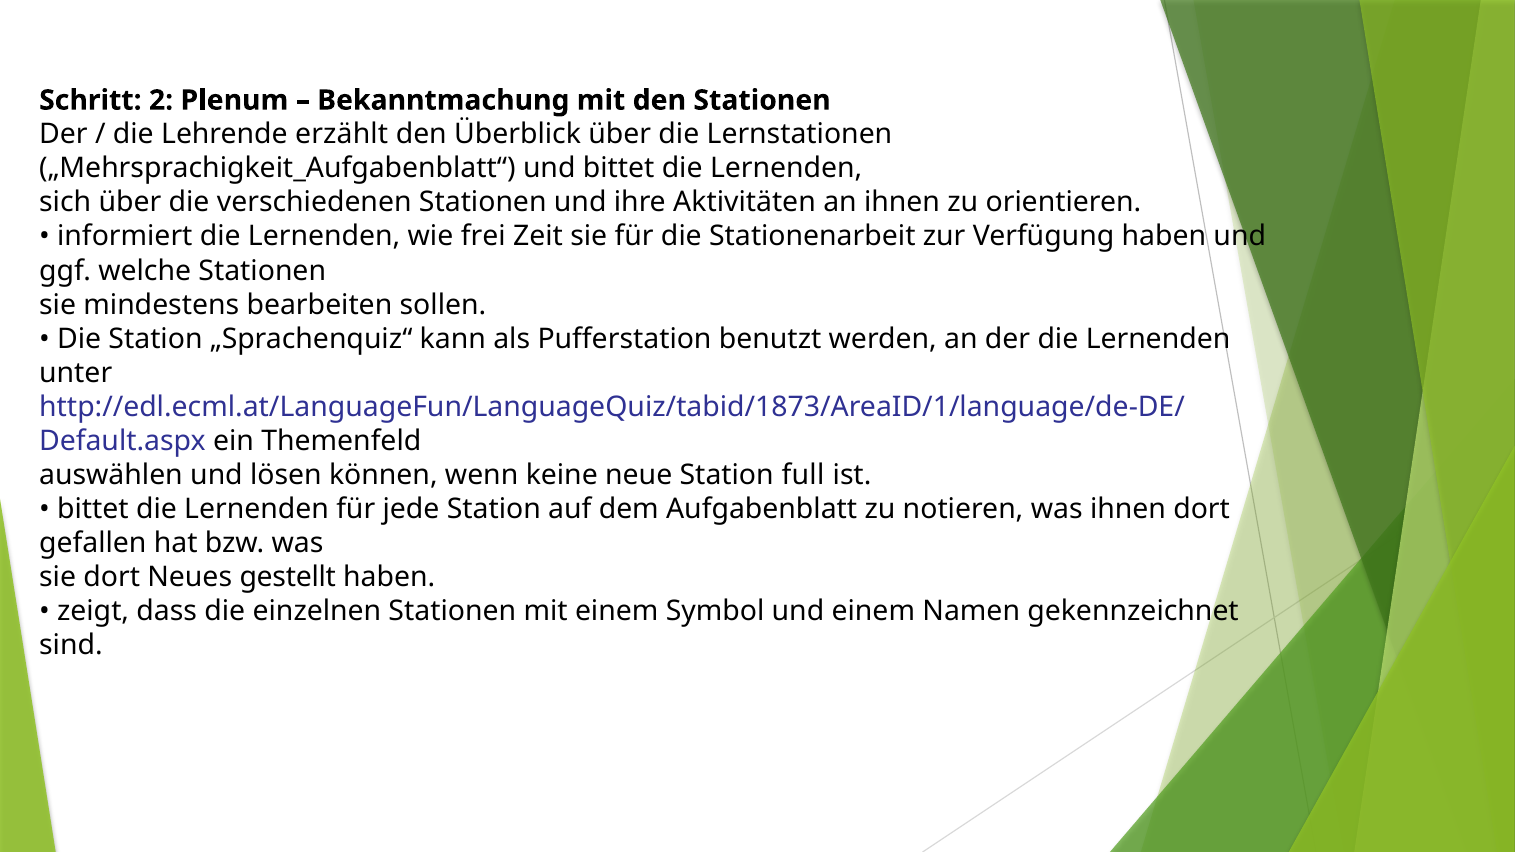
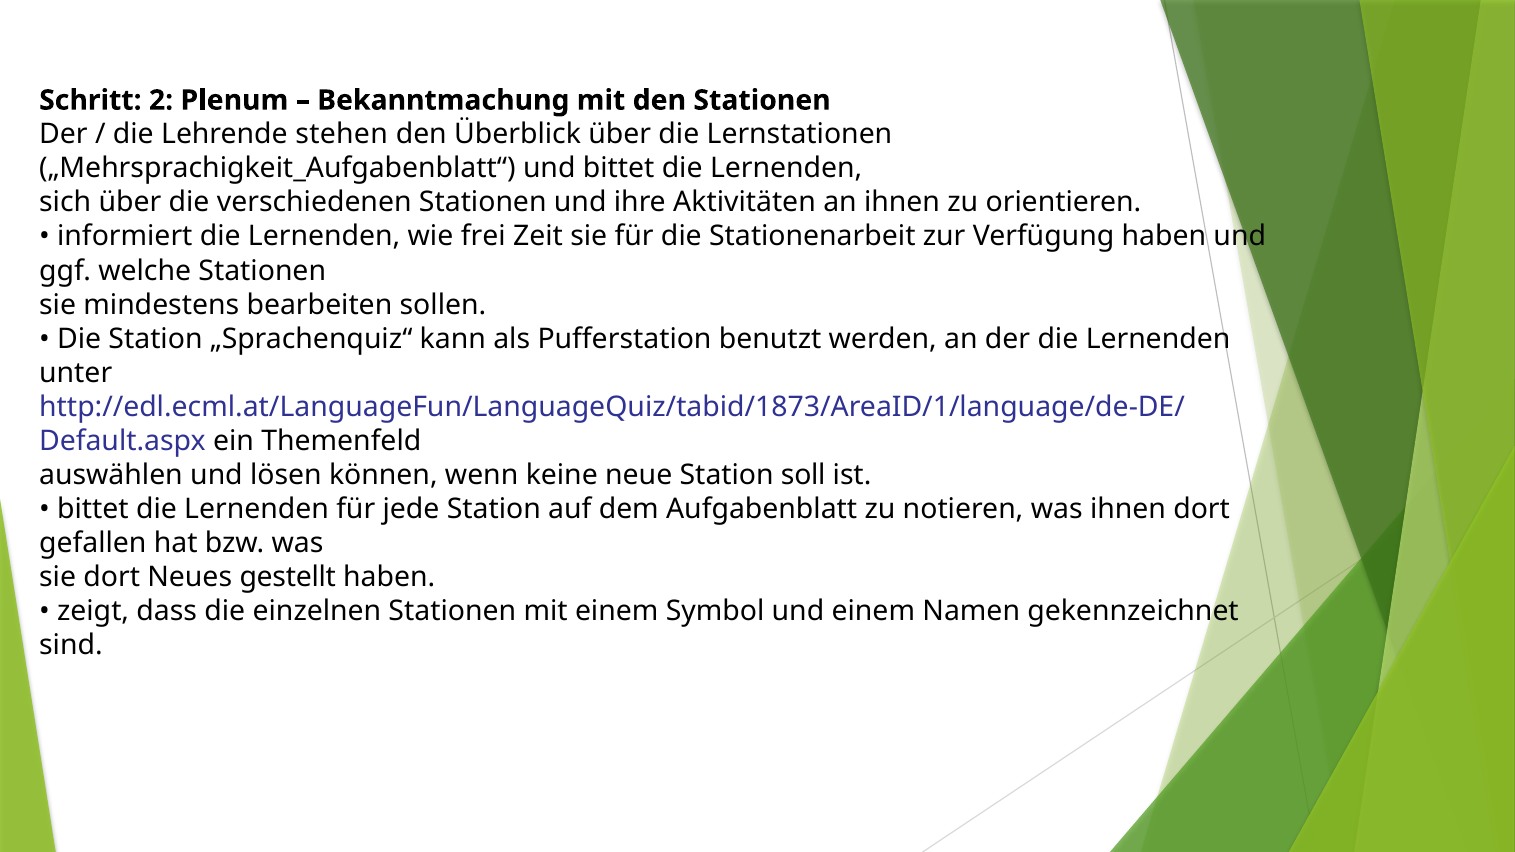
erzählt: erzählt -> stehen
full: full -> soll
